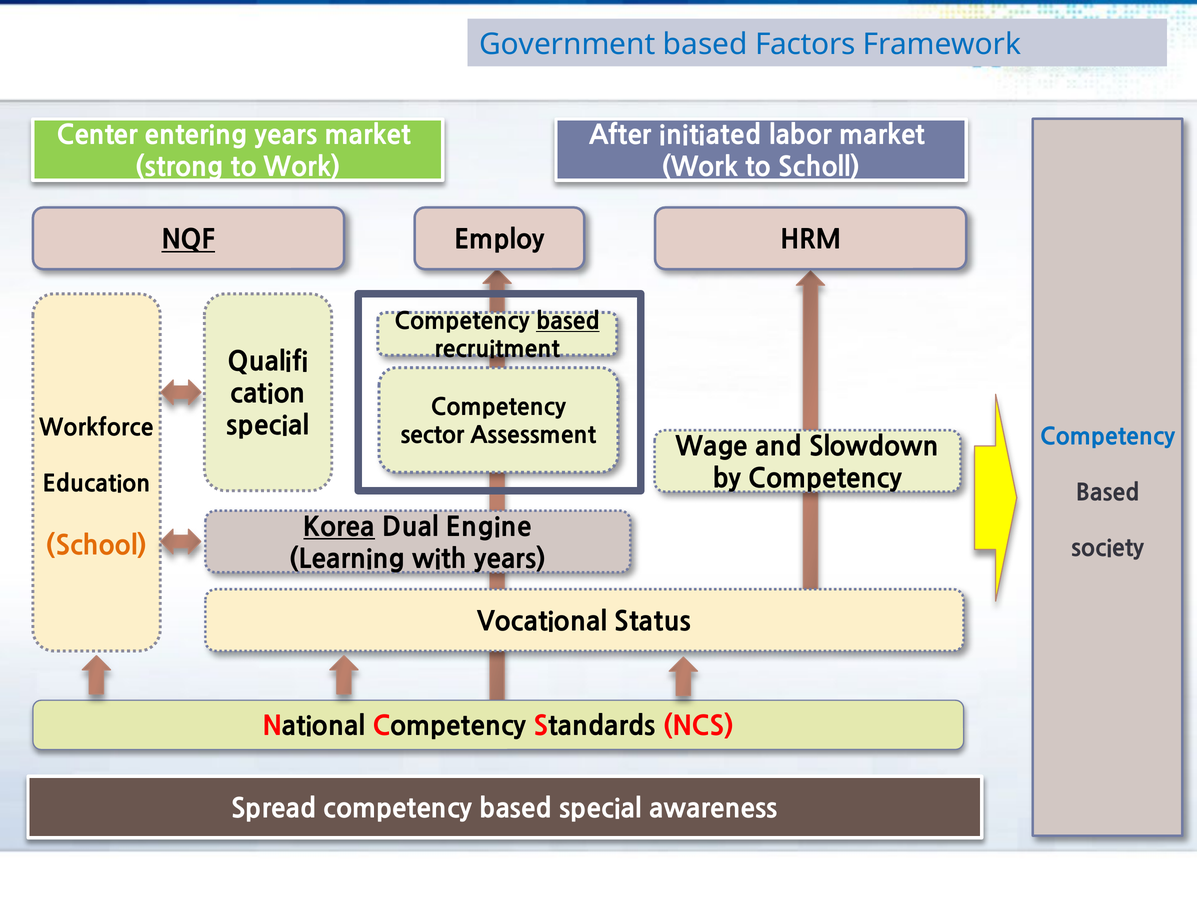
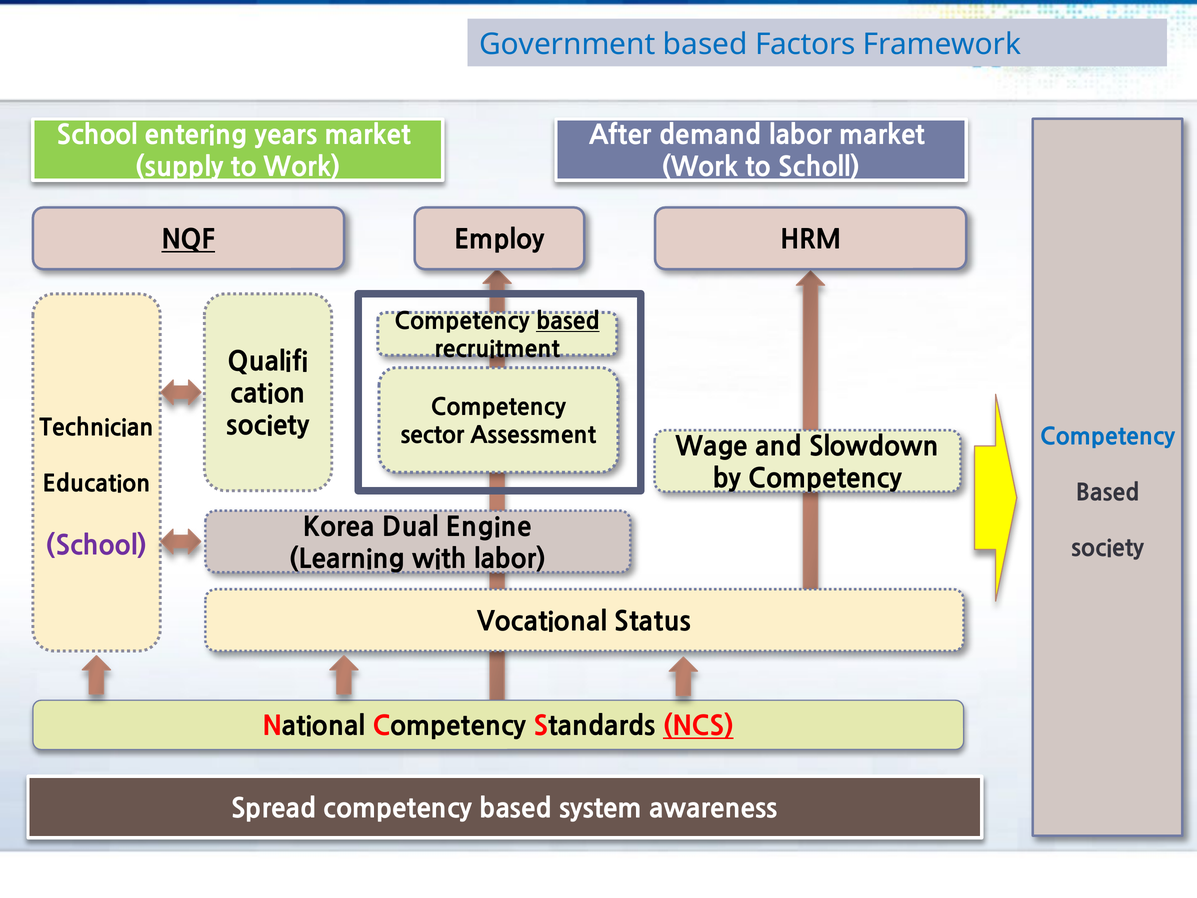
Center at (97, 136): Center -> School
initiated: initiated -> demand
strong: strong -> supply
special at (268, 426): special -> society
Workforce: Workforce -> Technician
Korea underline: present -> none
School at (97, 546) colour: orange -> purple
with years: years -> labor
NCS underline: none -> present
based special: special -> system
